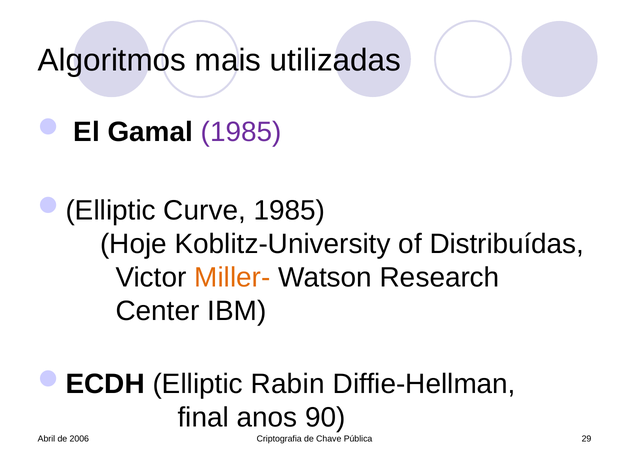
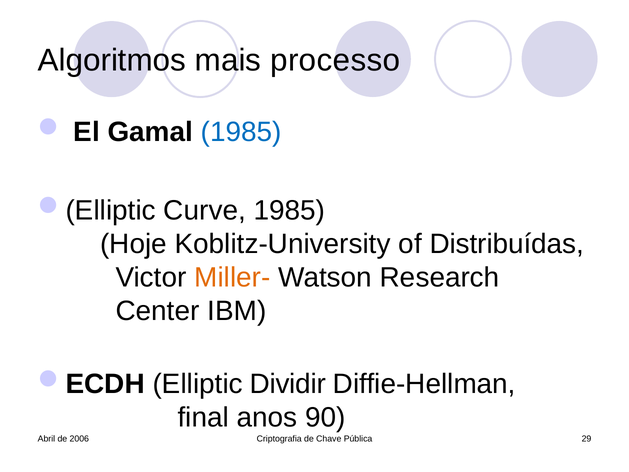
utilizadas: utilizadas -> processo
1985 at (241, 132) colour: purple -> blue
Rabin: Rabin -> Dividir
